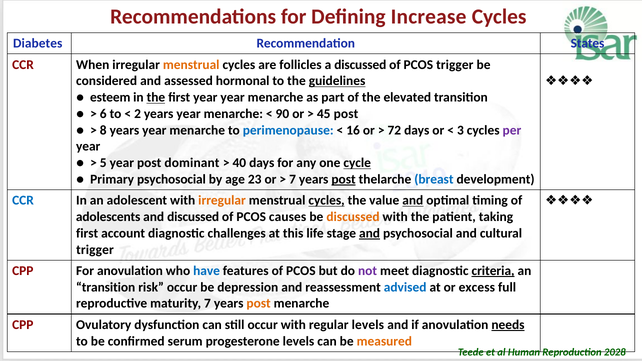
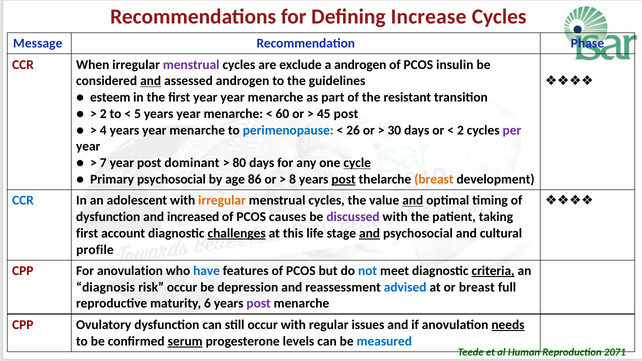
Diabetes: Diabetes -> Message
States: States -> Phase
menstrual at (191, 65) colour: orange -> purple
follicles: follicles -> exclude
a discussed: discussed -> androgen
PCOS trigger: trigger -> insulin
and at (151, 81) underline: none -> present
assessed hormonal: hormonal -> androgen
guidelines underline: present -> none
the at (156, 97) underline: present -> none
elevated: elevated -> resistant
6 at (103, 114): 6 -> 2
2: 2 -> 5
90: 90 -> 60
8: 8 -> 4
16: 16 -> 26
72: 72 -> 30
3 at (460, 130): 3 -> 2
5: 5 -> 7
40: 40 -> 80
23: 23 -> 86
7 at (293, 179): 7 -> 8
breast at (434, 179) colour: blue -> orange
cycles at (327, 201) underline: present -> none
adolescents at (108, 217): adolescents -> dysfunction
and discussed: discussed -> increased
discussed at (353, 217) colour: orange -> purple
challenges underline: none -> present
trigger at (95, 250): trigger -> profile
not colour: purple -> blue
transition at (106, 287): transition -> diagnosis
or excess: excess -> breast
maturity 7: 7 -> 6
post at (259, 304) colour: orange -> purple
regular levels: levels -> issues
serum underline: none -> present
measured colour: orange -> blue
2028: 2028 -> 2071
